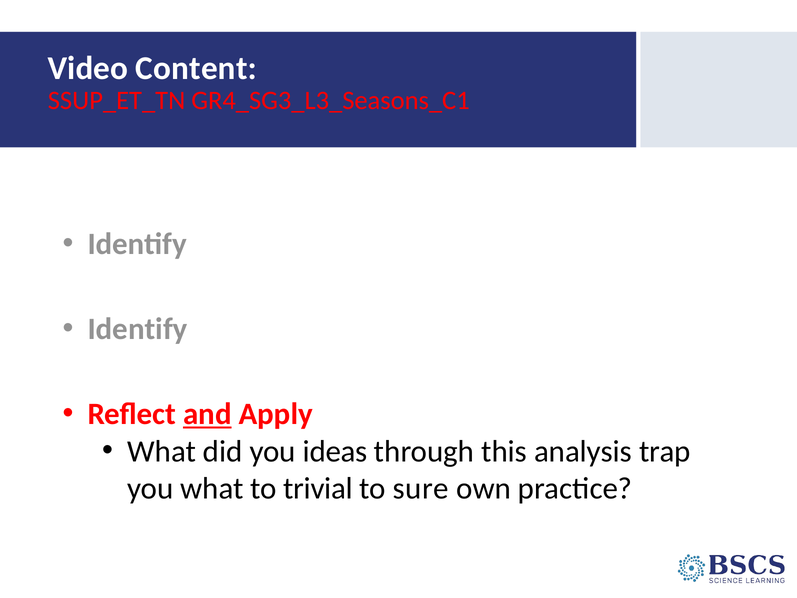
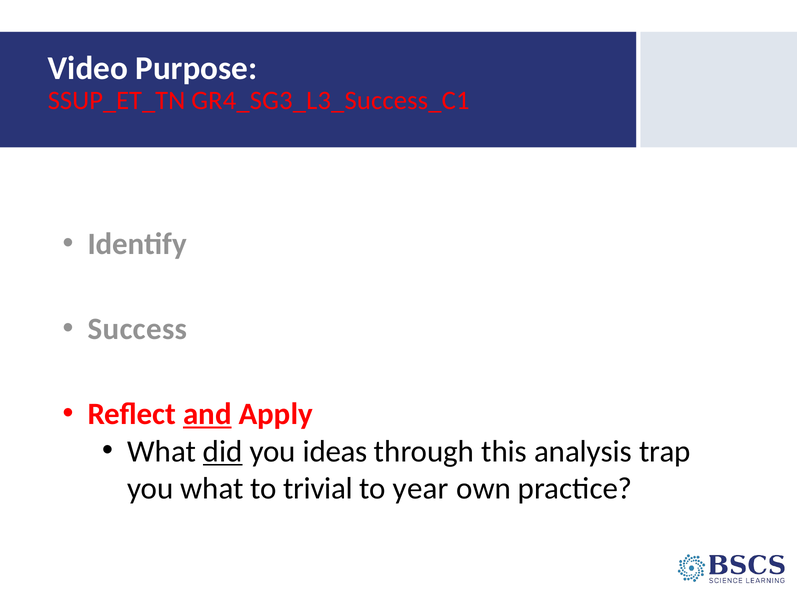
Content: Content -> Purpose
GR4_SG3_L3_Seasons_C1: GR4_SG3_L3_Seasons_C1 -> GR4_SG3_L3_Success_C1
Identify at (137, 329): Identify -> Success
did underline: none -> present
sure: sure -> year
